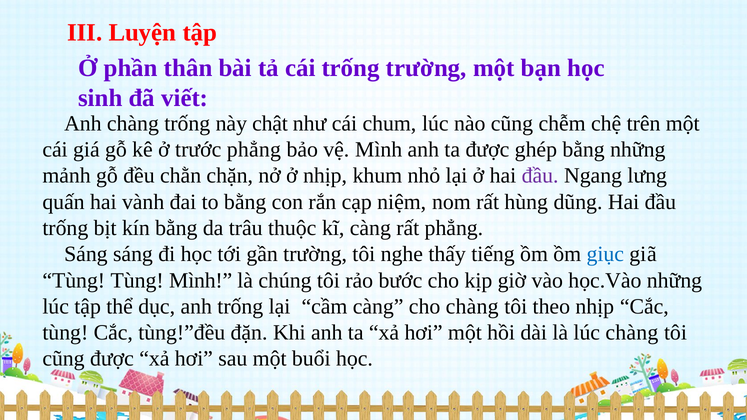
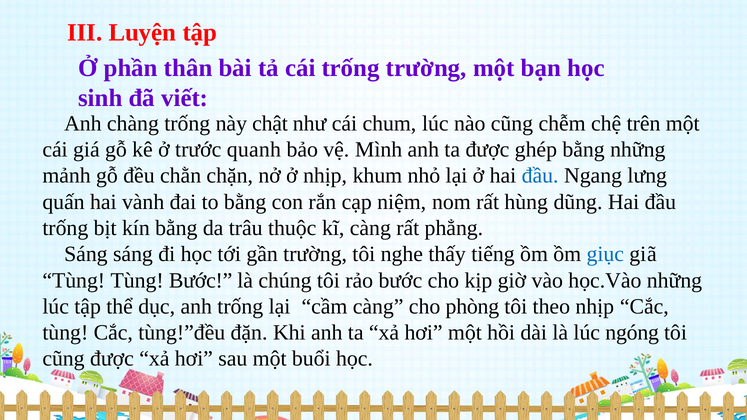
trước phẳng: phẳng -> quanh
đầu at (540, 176) colour: purple -> blue
Tùng Mình: Mình -> Bước
cho chàng: chàng -> phòng
lúc chàng: chàng -> ngóng
